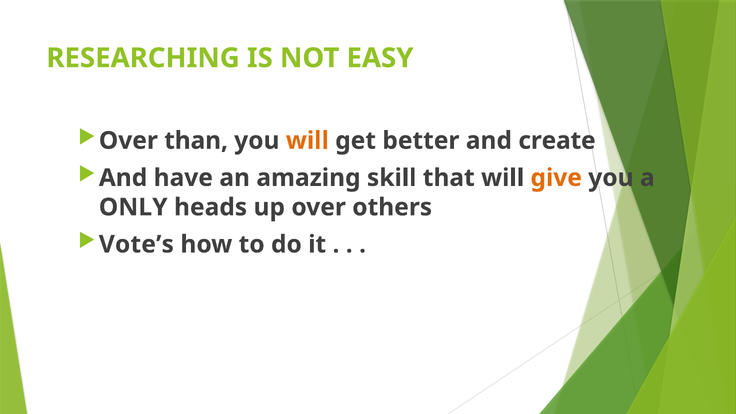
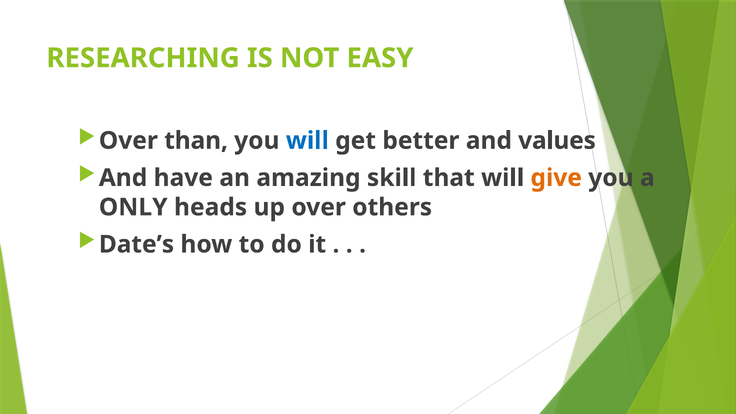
will at (307, 141) colour: orange -> blue
create: create -> values
Vote’s: Vote’s -> Date’s
